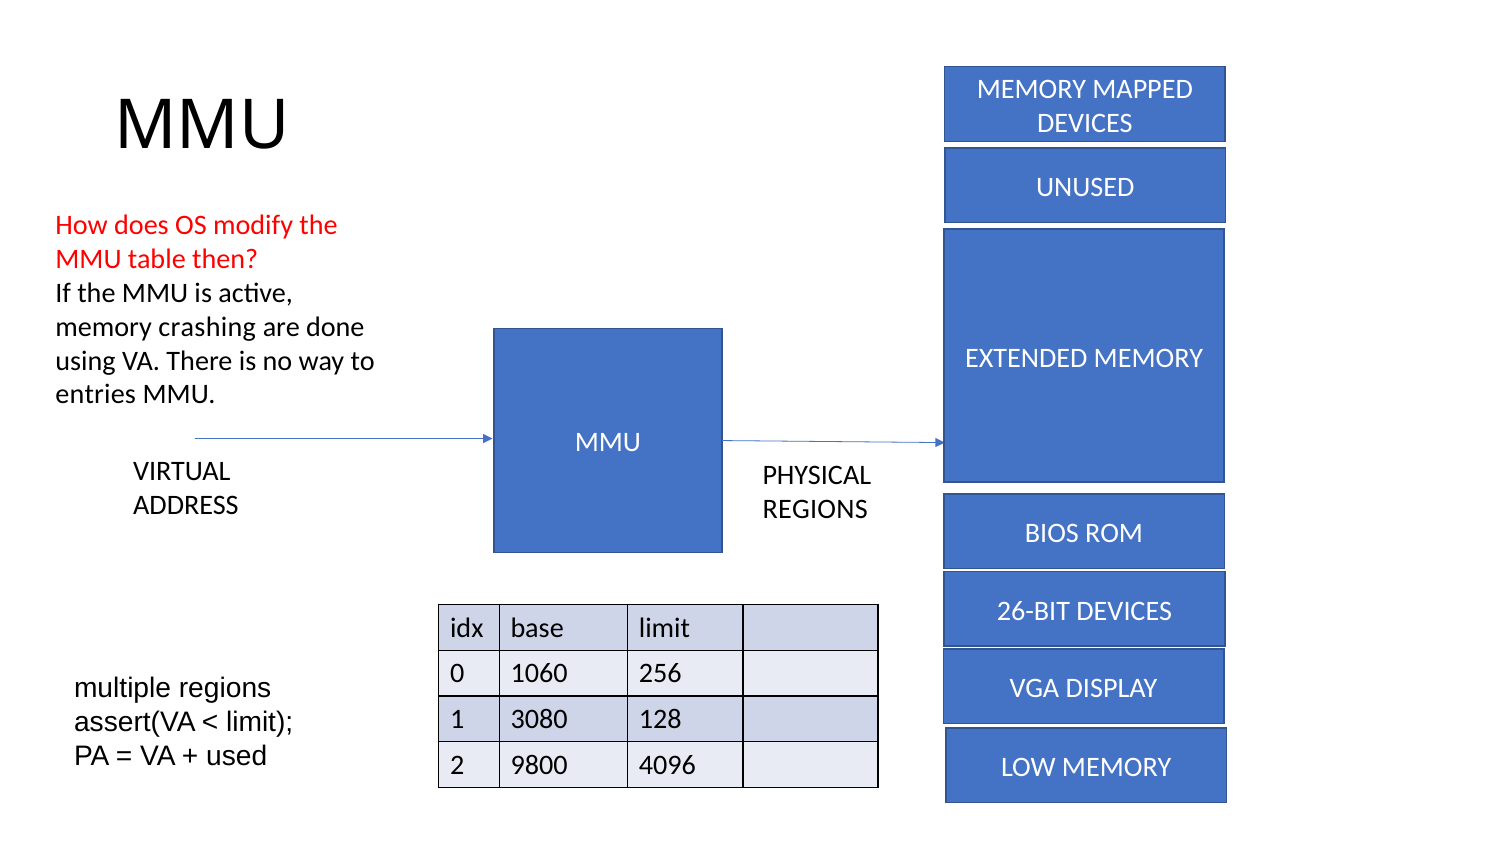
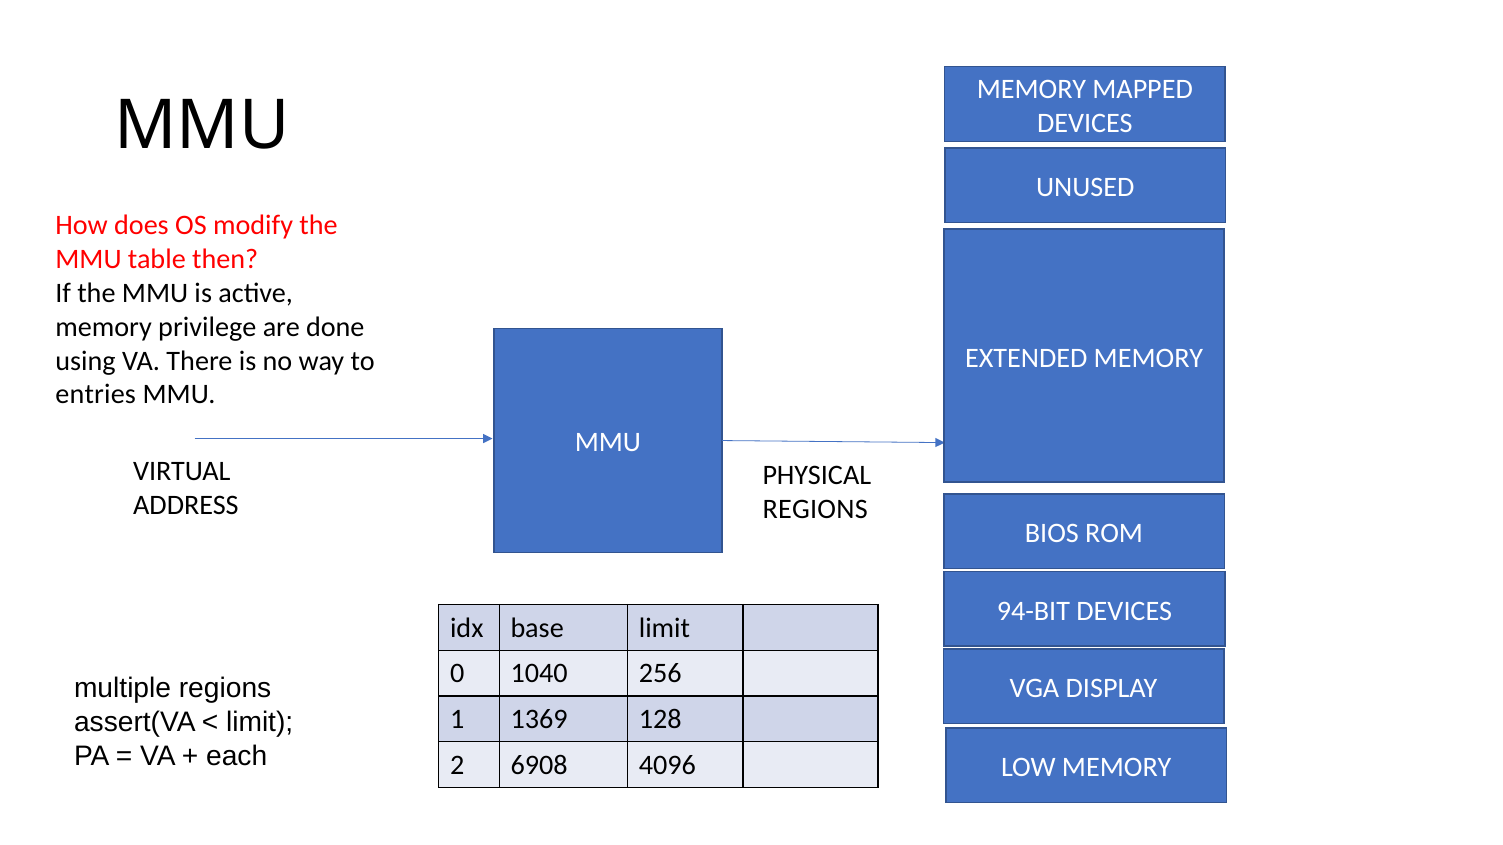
crashing: crashing -> privilege
26-BIT: 26-BIT -> 94-BIT
1060: 1060 -> 1040
3080: 3080 -> 1369
used: used -> each
9800: 9800 -> 6908
